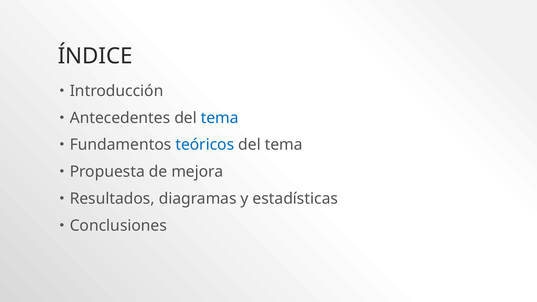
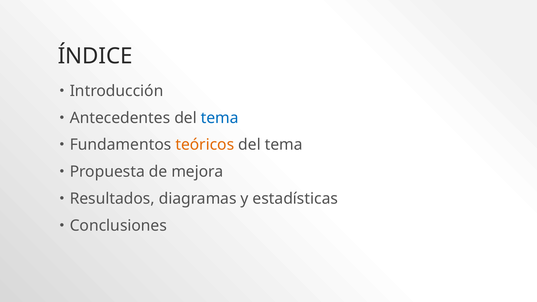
teóricos colour: blue -> orange
